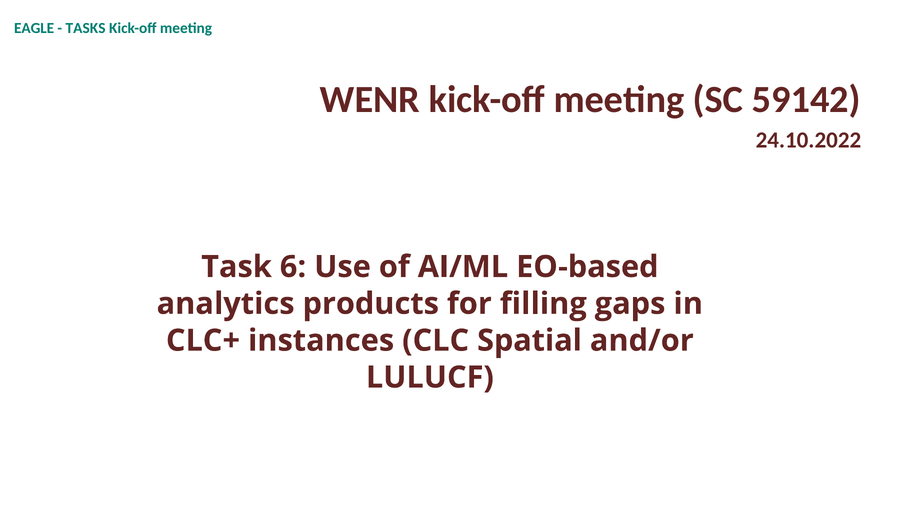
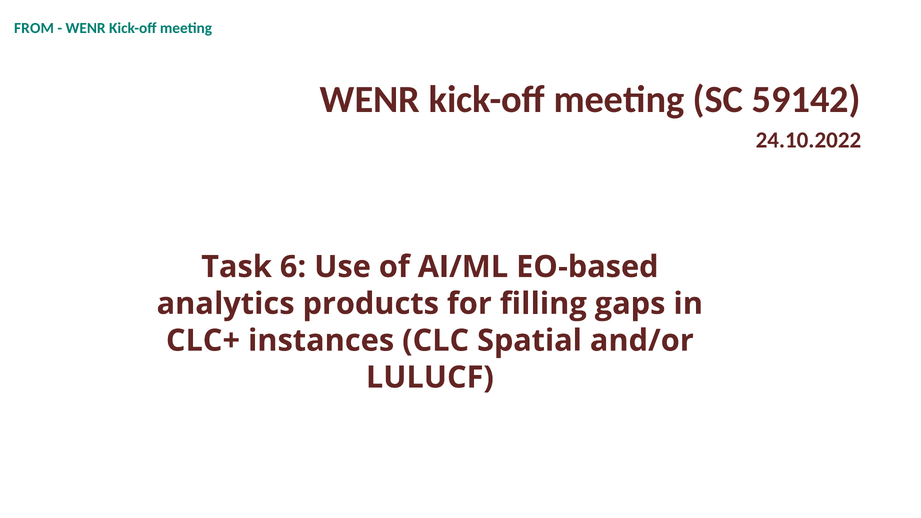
EAGLE: EAGLE -> FROM
TASKS at (86, 28): TASKS -> WENR
